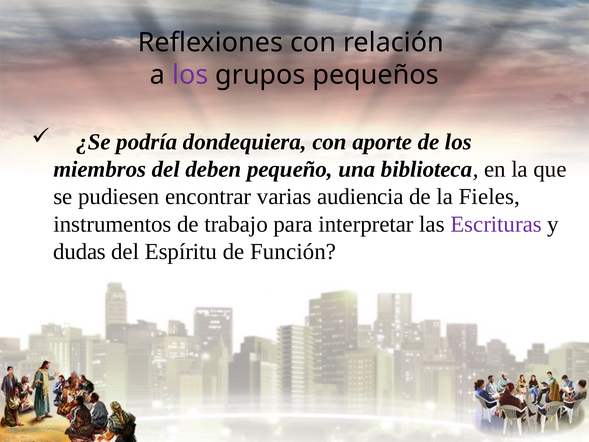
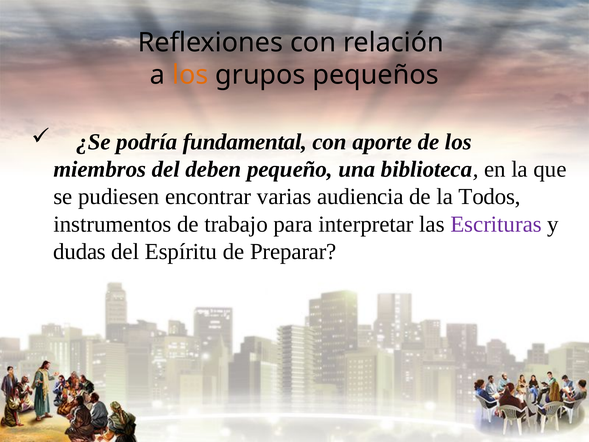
los at (190, 75) colour: purple -> orange
dondequiera: dondequiera -> fundamental
Fieles: Fieles -> Todos
Función: Función -> Preparar
